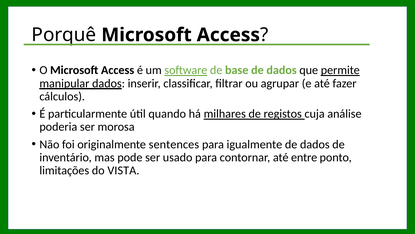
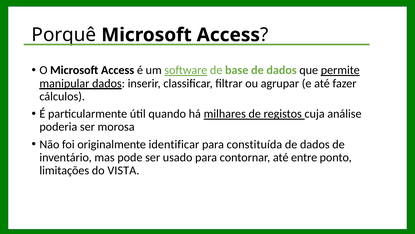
sentences: sentences -> identificar
igualmente: igualmente -> constituída
